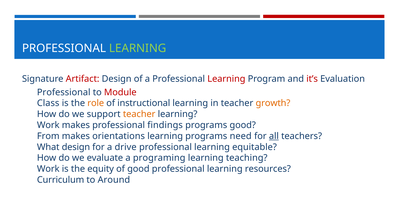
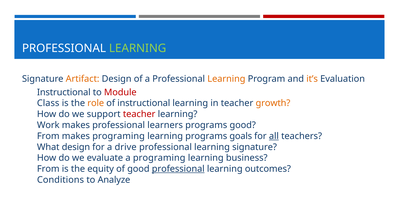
Artifact colour: red -> orange
Learning at (226, 79) colour: red -> orange
it’s colour: red -> orange
Professional at (64, 92): Professional -> Instructional
teacher at (139, 114) colour: orange -> red
findings: findings -> learners
makes orientations: orientations -> programing
need: need -> goals
equitable at (255, 147): equitable -> signature
teaching: teaching -> business
Work at (48, 169): Work -> From
professional at (178, 169) underline: none -> present
resources: resources -> outcomes
Curriculum: Curriculum -> Conditions
Around: Around -> Analyze
